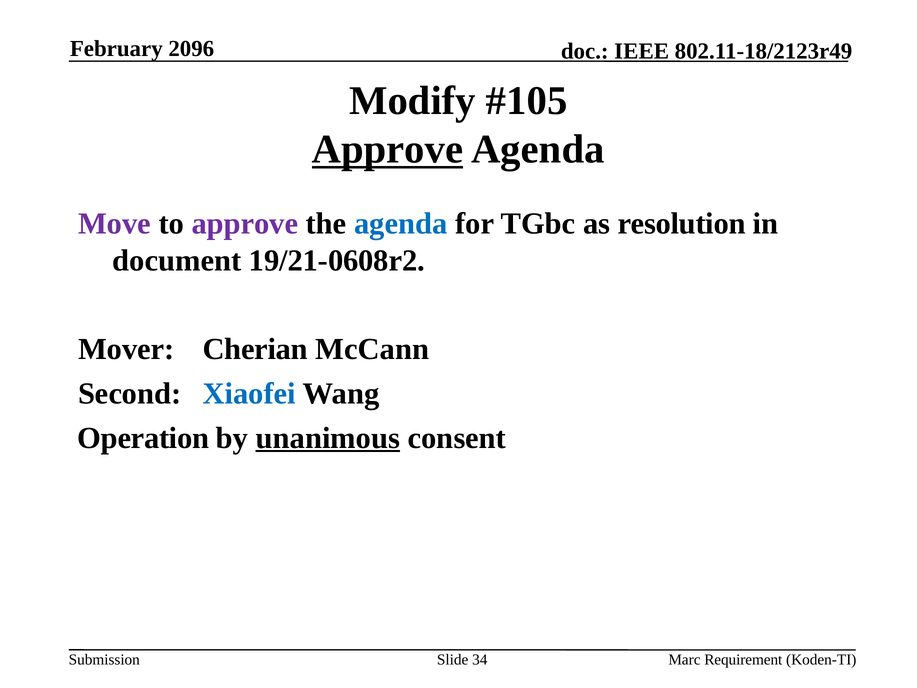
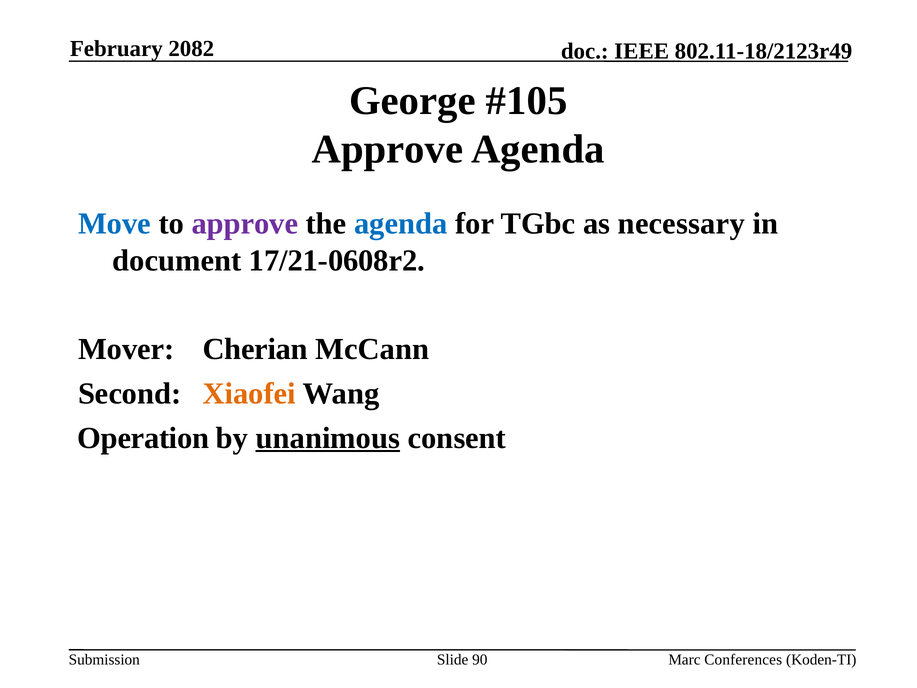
2096: 2096 -> 2082
Modify: Modify -> George
Approve at (388, 149) underline: present -> none
Move colour: purple -> blue
resolution: resolution -> necessary
19/21-0608r2: 19/21-0608r2 -> 17/21-0608r2
Xiaofei colour: blue -> orange
34: 34 -> 90
Requirement: Requirement -> Conferences
